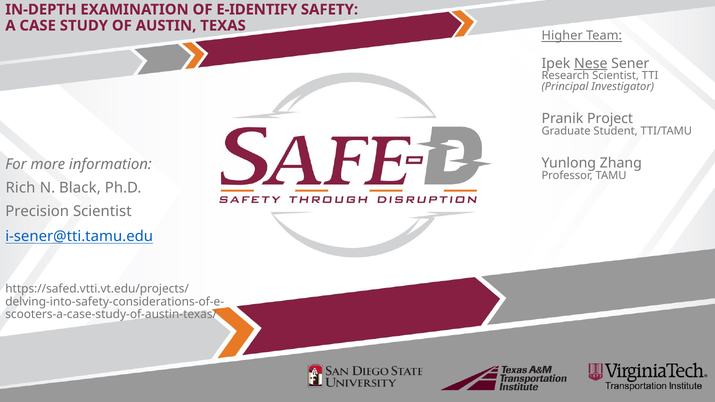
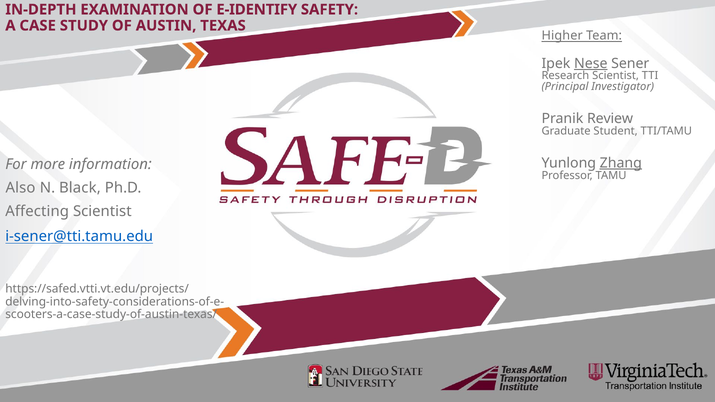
Project: Project -> Review
Zhang underline: none -> present
Rich: Rich -> Also
Precision: Precision -> Affecting
